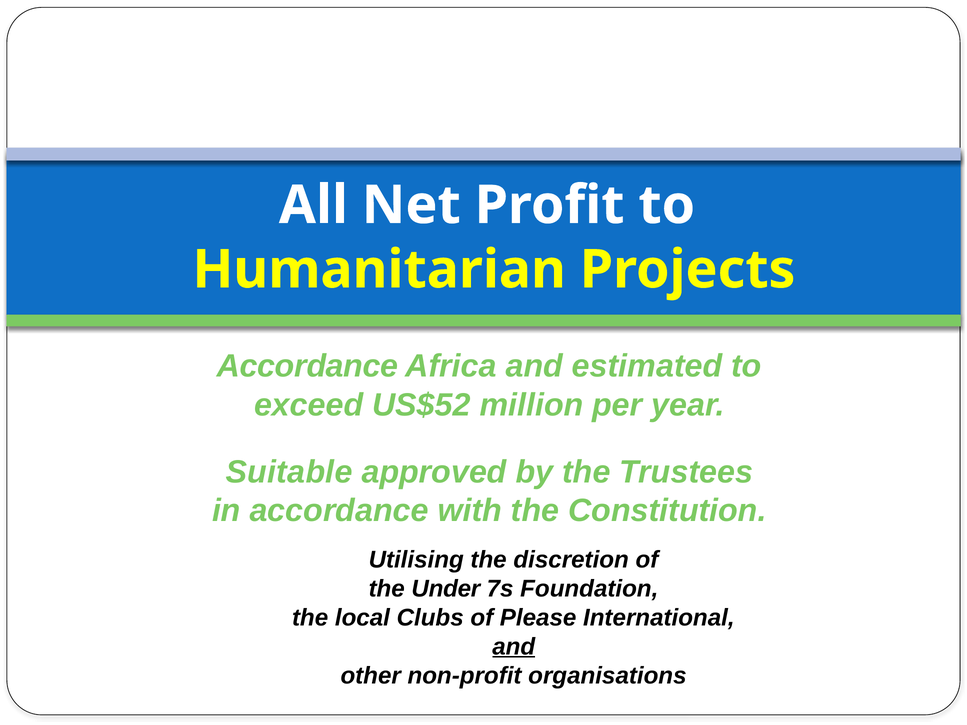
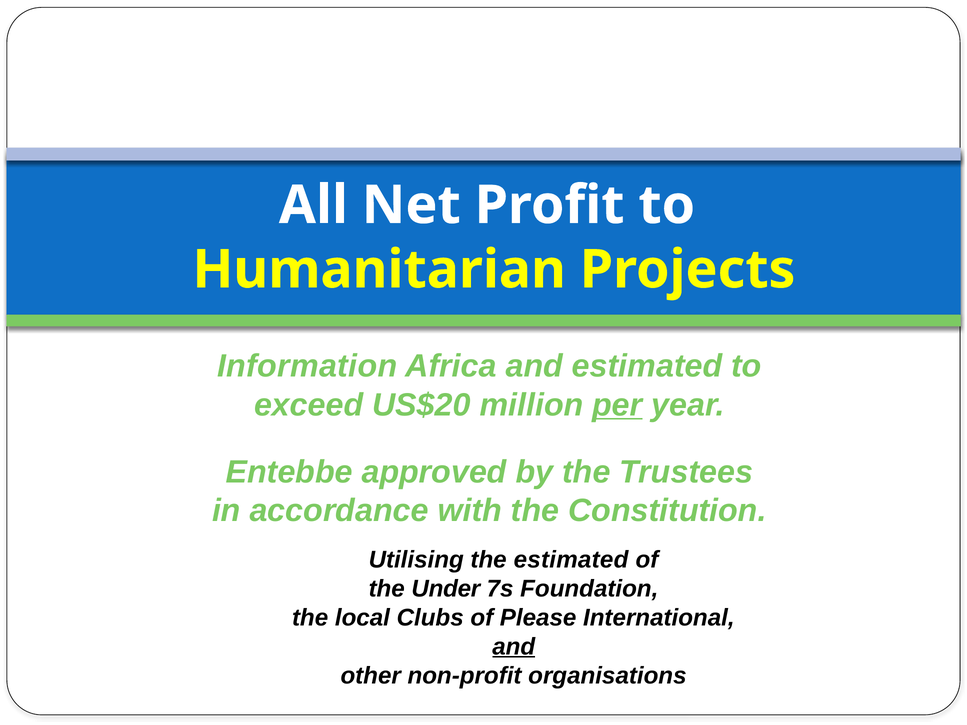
Accordance at (308, 366): Accordance -> Information
US$52: US$52 -> US$20
per underline: none -> present
Suitable: Suitable -> Entebbe
the discretion: discretion -> estimated
